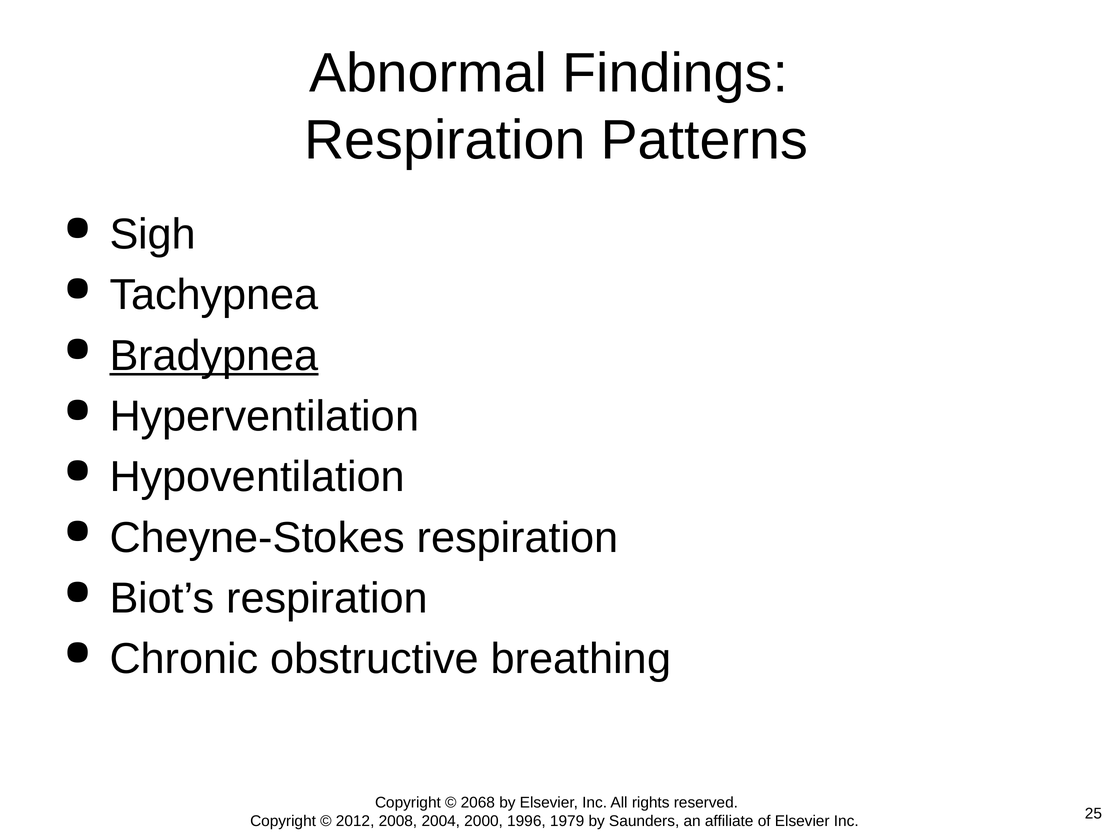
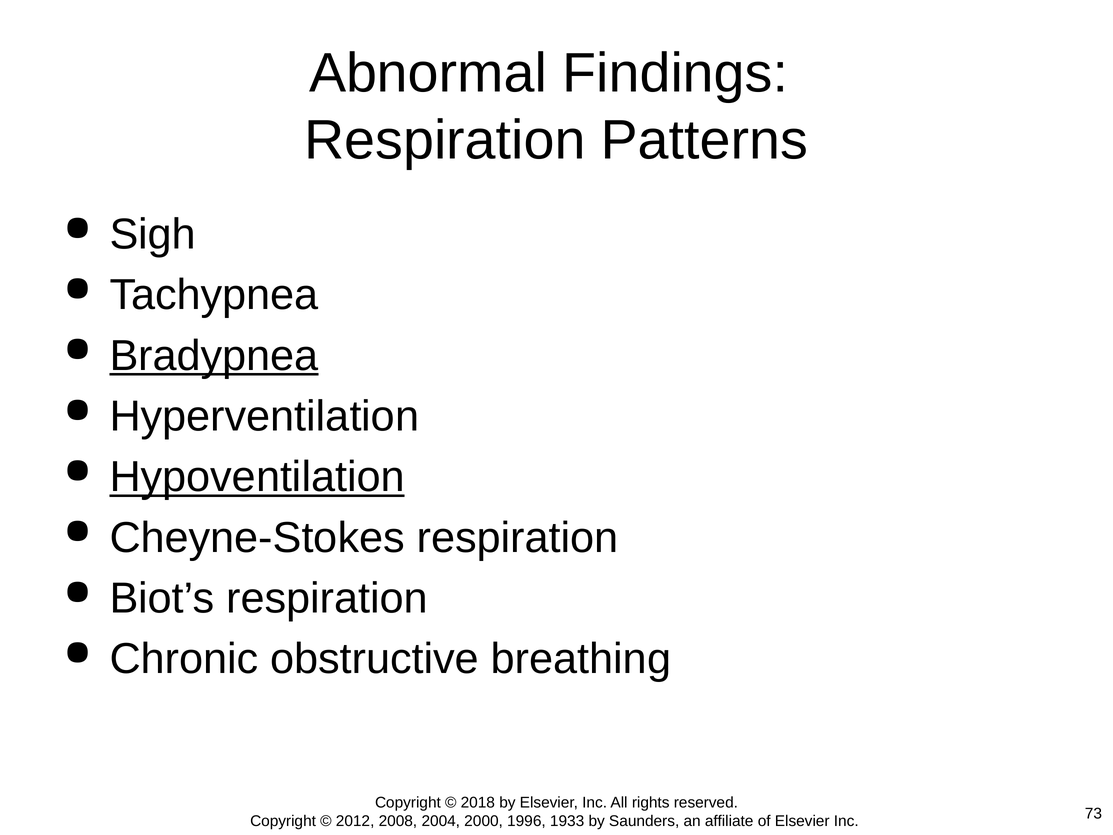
Hypoventilation underline: none -> present
2068: 2068 -> 2018
1979: 1979 -> 1933
25: 25 -> 73
